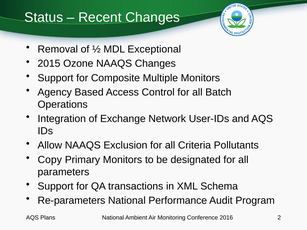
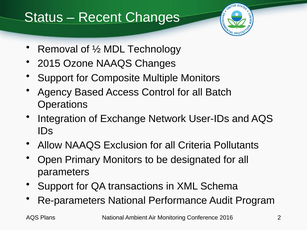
Exceptional: Exceptional -> Technology
Copy: Copy -> Open
